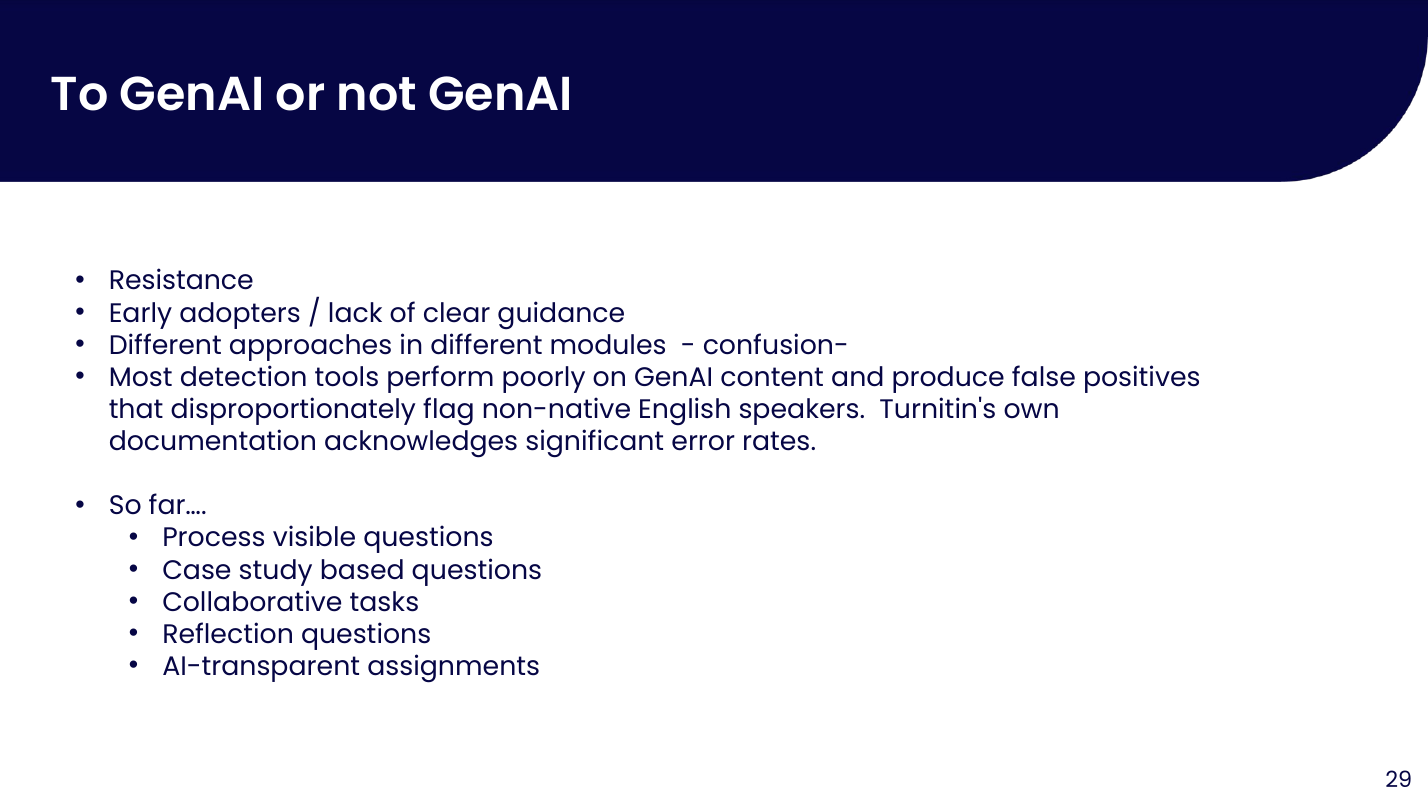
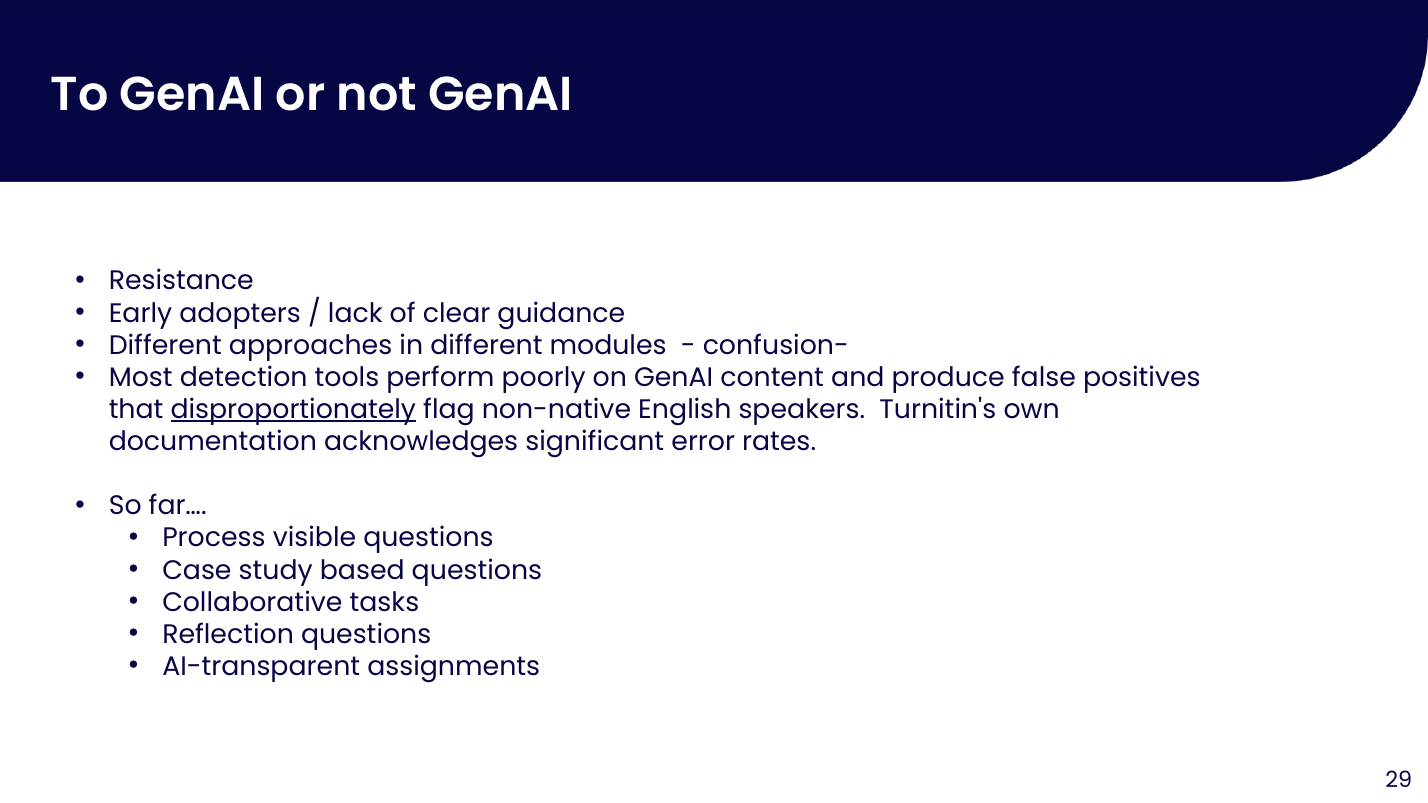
disproportionately underline: none -> present
